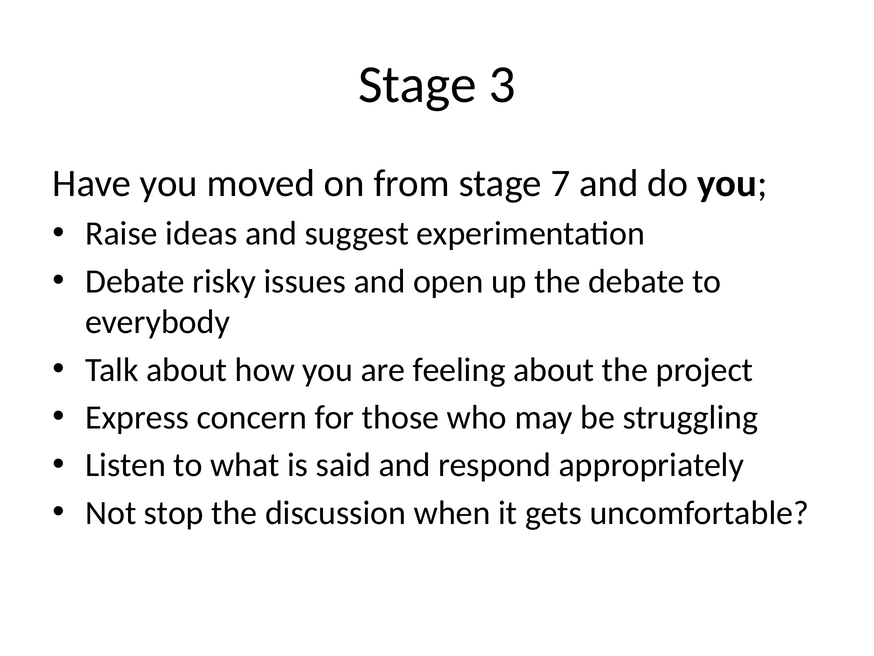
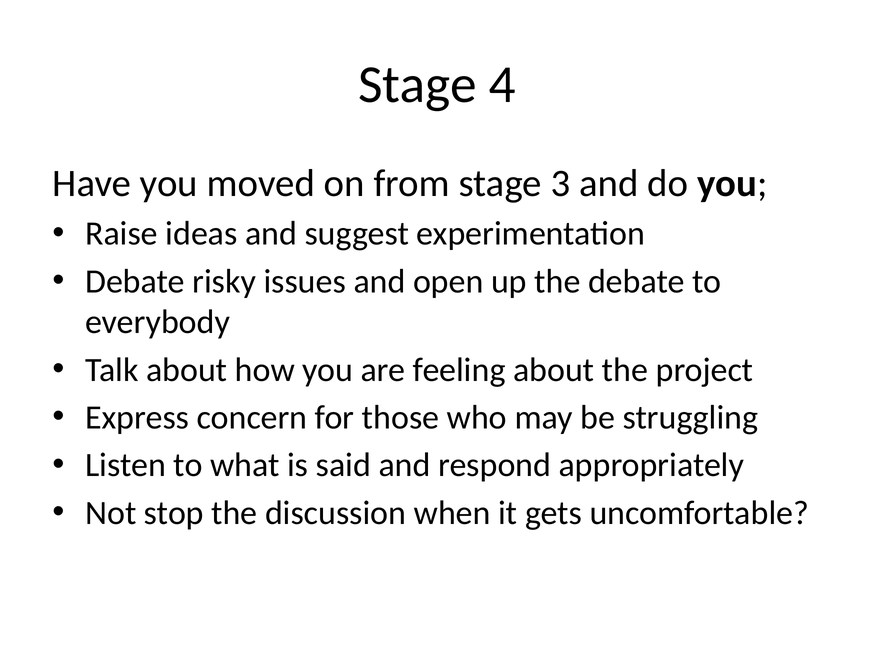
3: 3 -> 4
7: 7 -> 3
